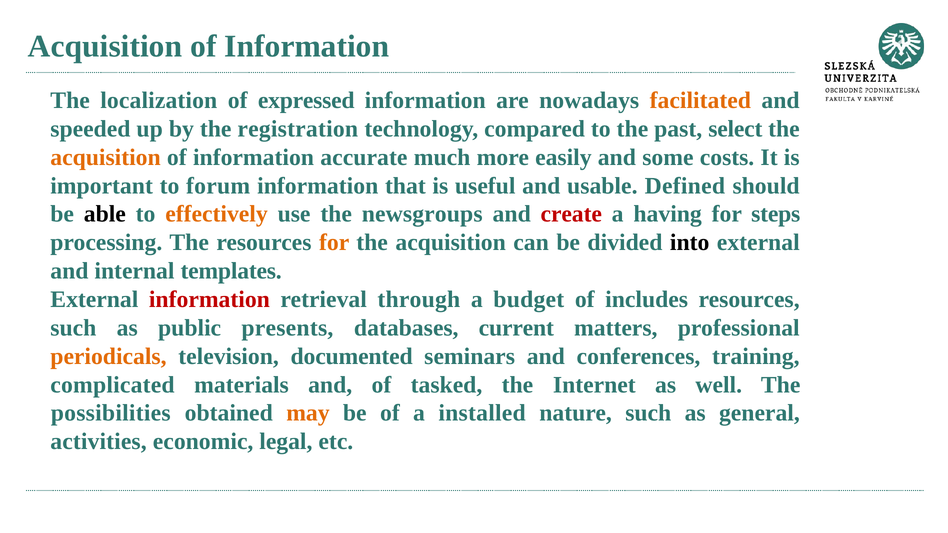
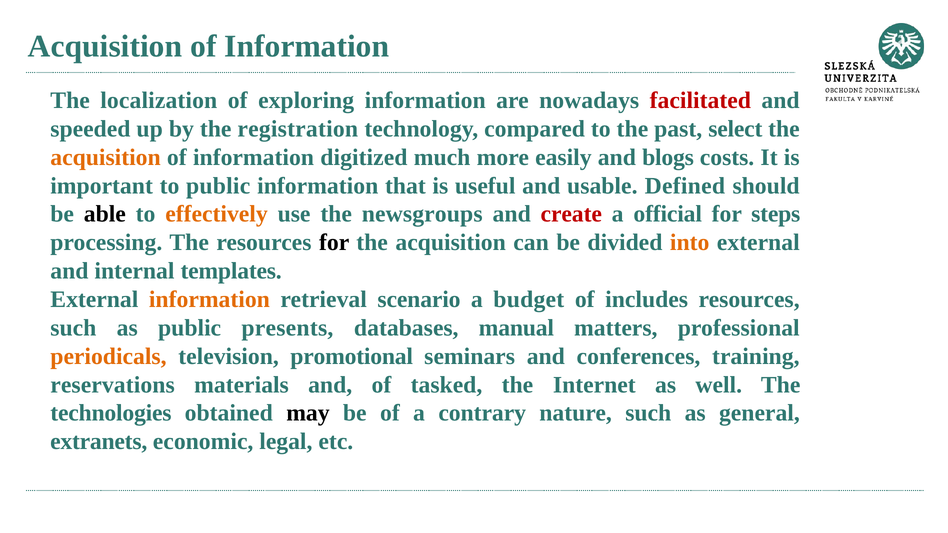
expressed: expressed -> exploring
facilitated colour: orange -> red
accurate: accurate -> digitized
some: some -> blogs
to forum: forum -> public
having: having -> official
for at (334, 243) colour: orange -> black
into colour: black -> orange
information at (209, 300) colour: red -> orange
through: through -> scenario
current: current -> manual
documented: documented -> promotional
complicated: complicated -> reservations
possibilities: possibilities -> technologies
may colour: orange -> black
installed: installed -> contrary
activities: activities -> extranets
